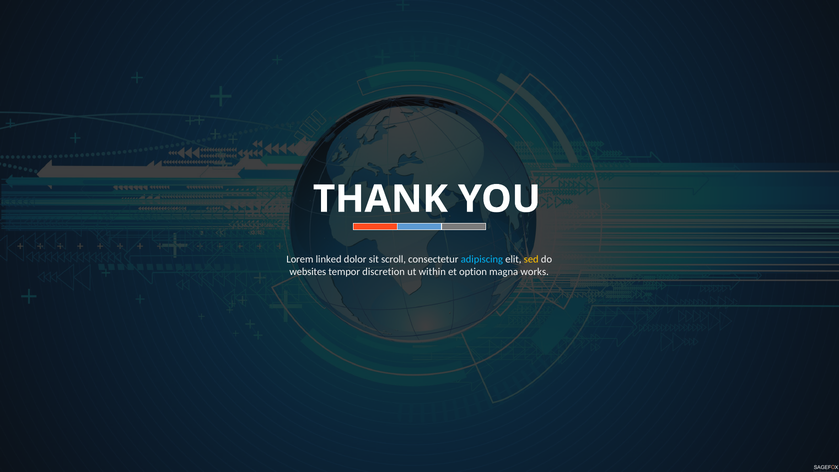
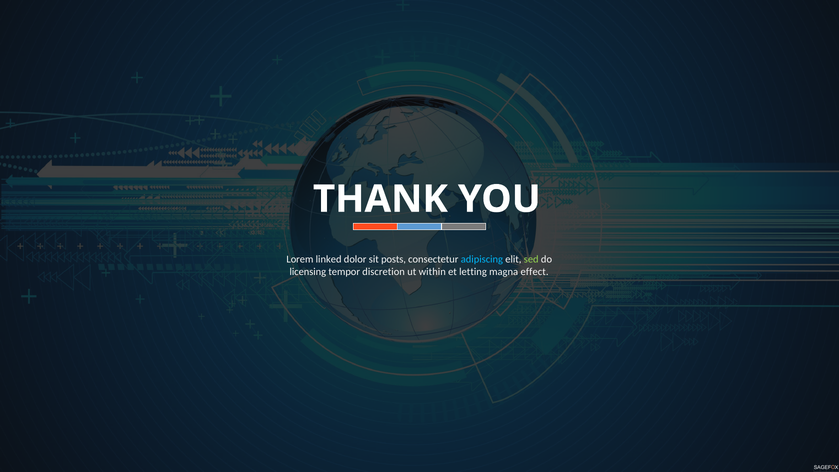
scroll: scroll -> posts
sed colour: yellow -> light green
websites: websites -> licensing
option: option -> letting
works: works -> effect
